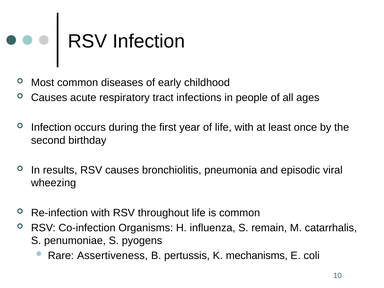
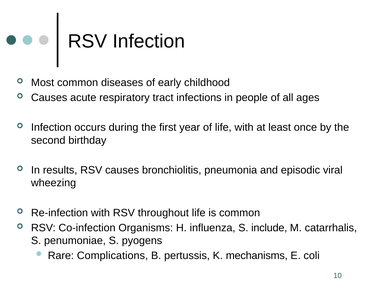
remain: remain -> include
Assertiveness: Assertiveness -> Complications
